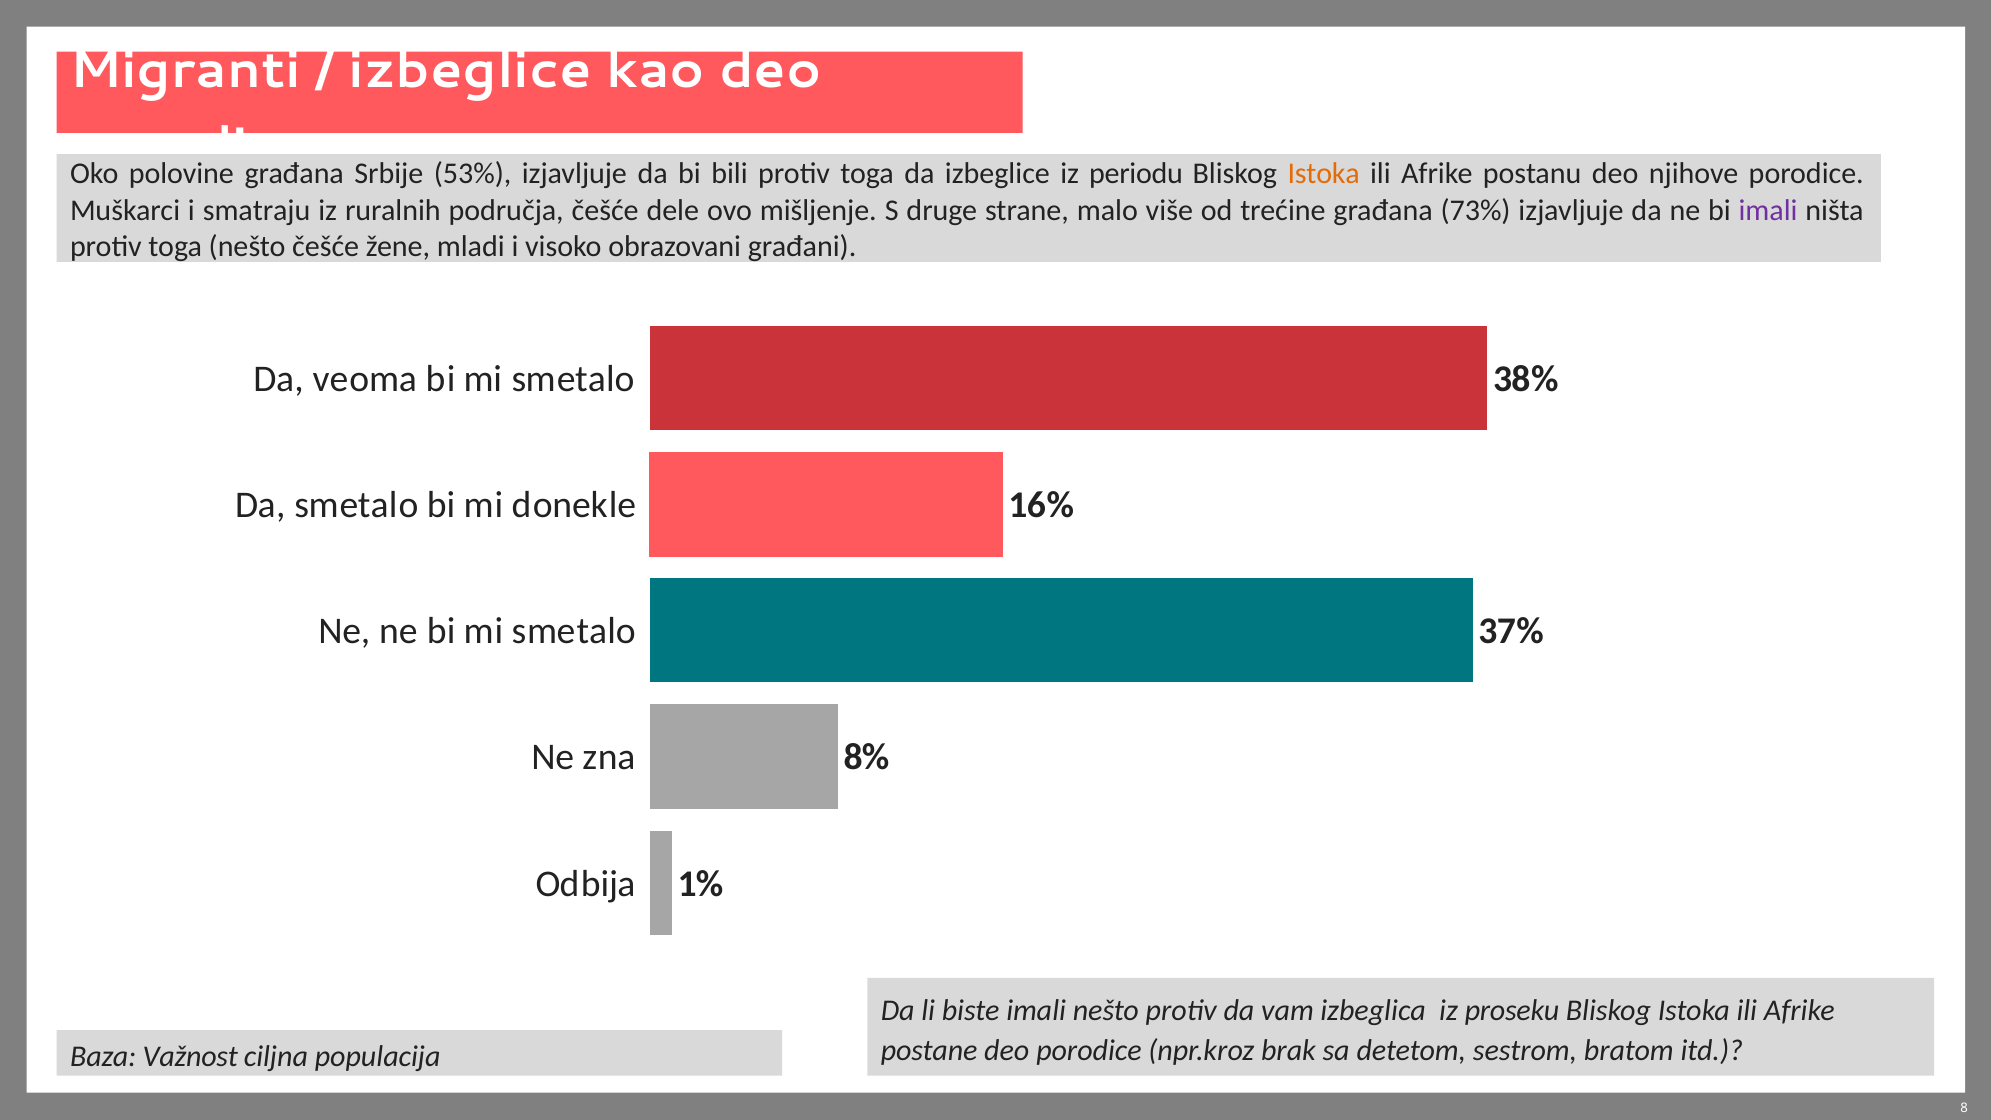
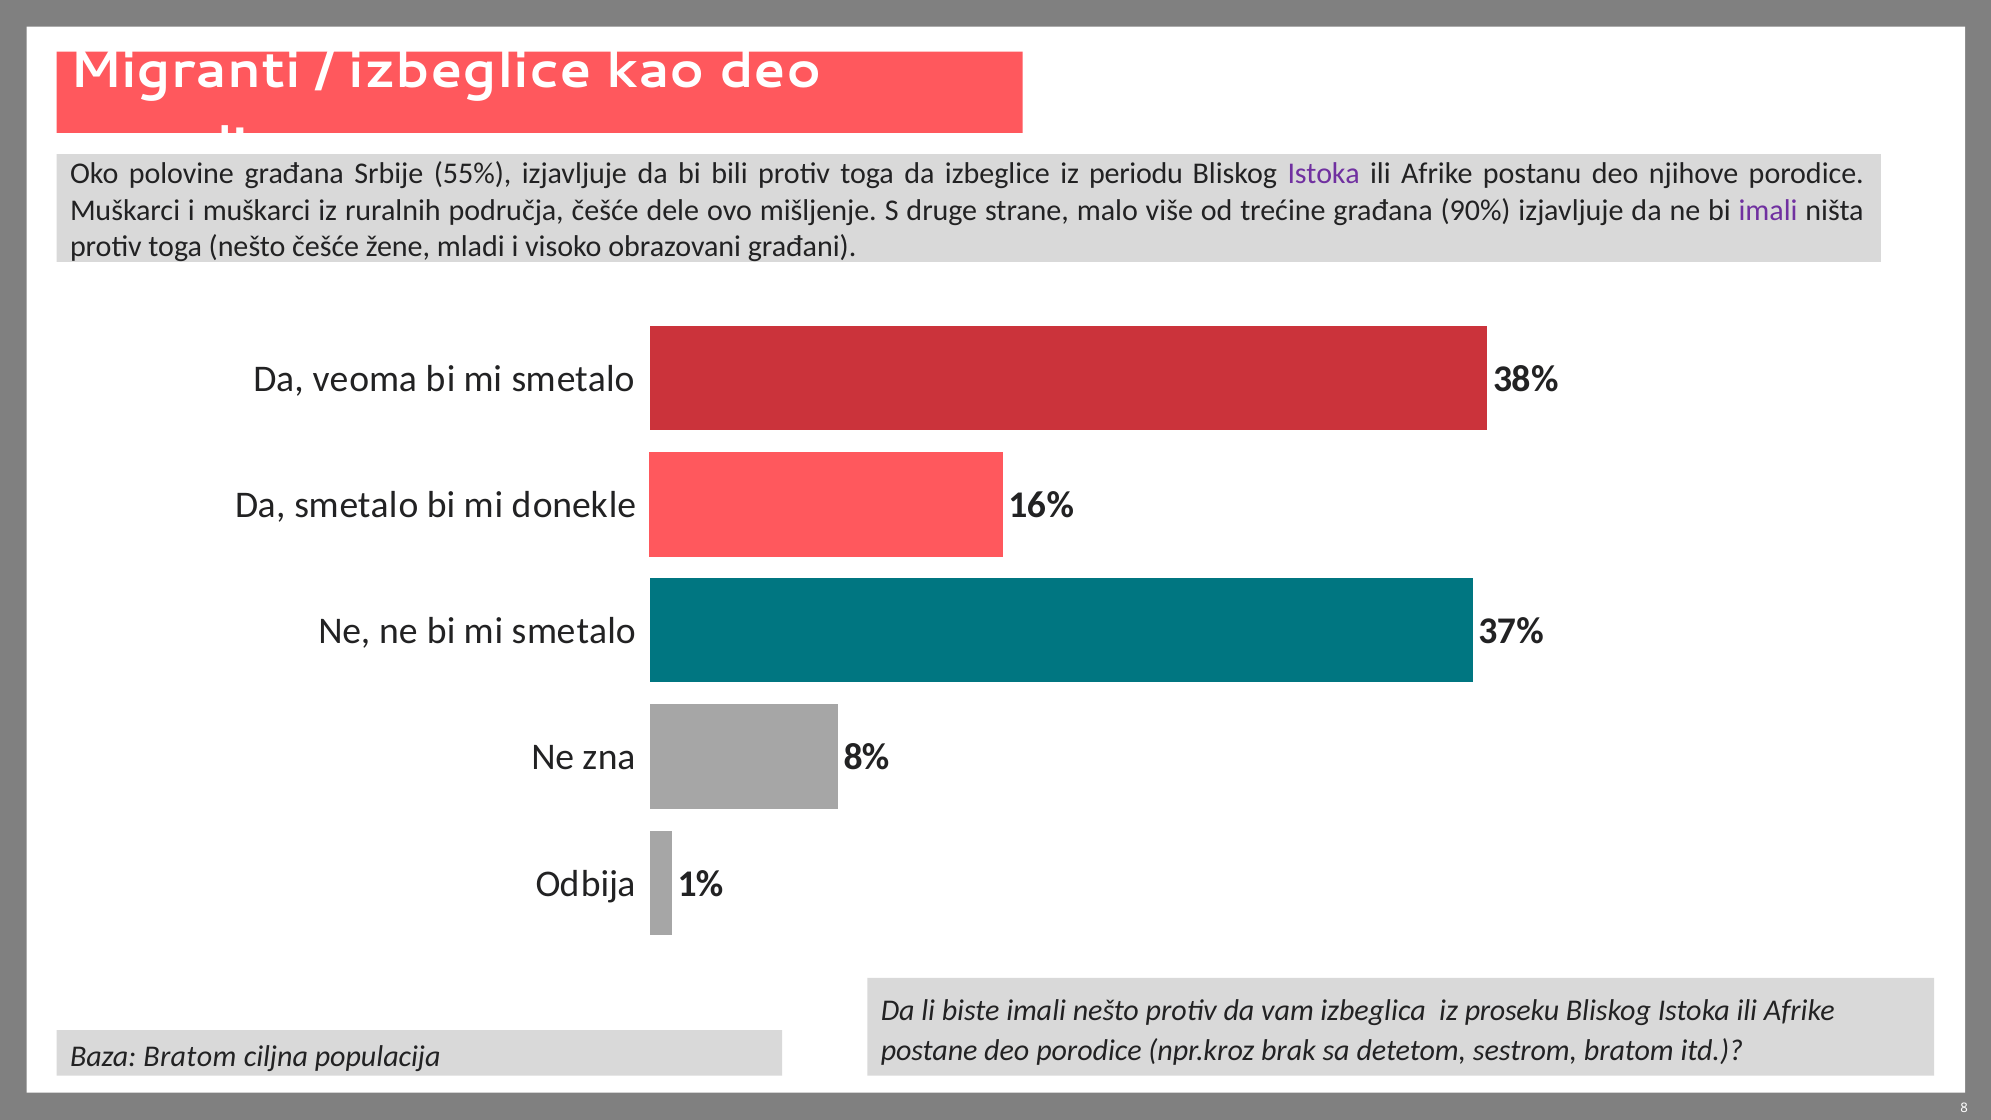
53%: 53% -> 55%
Istoka at (1324, 174) colour: orange -> purple
i smatraju: smatraju -> muškarci
73%: 73% -> 90%
Baza Važnost: Važnost -> Bratom
